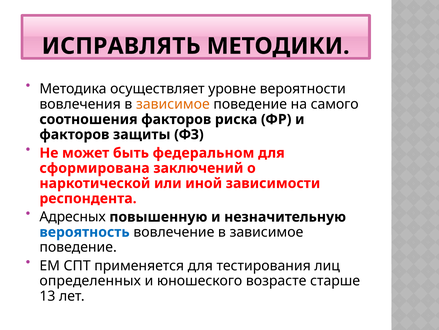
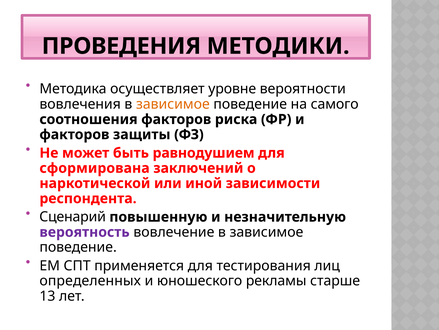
ИСПРАВЛЯТЬ: ИСПРАВЛЯТЬ -> ПРОВЕДЕНИЯ
федеральном: федеральном -> равнодушием
Адресных: Адресных -> Сценарий
вероятность colour: blue -> purple
возрасте: возрасте -> рекламы
